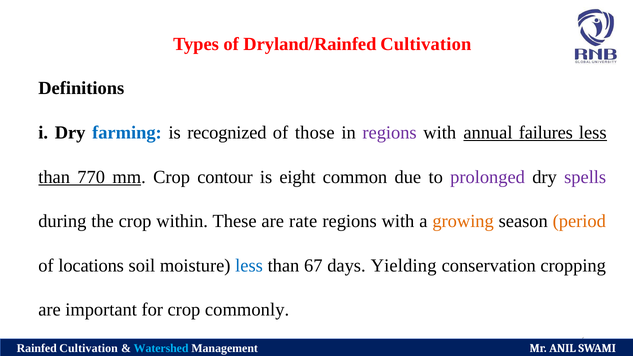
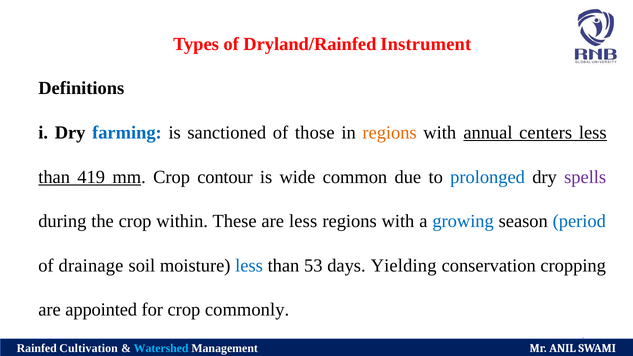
Dryland/Rainfed Cultivation: Cultivation -> Instrument
recognized: recognized -> sanctioned
regions at (390, 133) colour: purple -> orange
failures: failures -> centers
770: 770 -> 419
eight: eight -> wide
prolonged colour: purple -> blue
are rate: rate -> less
growing colour: orange -> blue
period colour: orange -> blue
locations: locations -> drainage
67: 67 -> 53
important: important -> appointed
